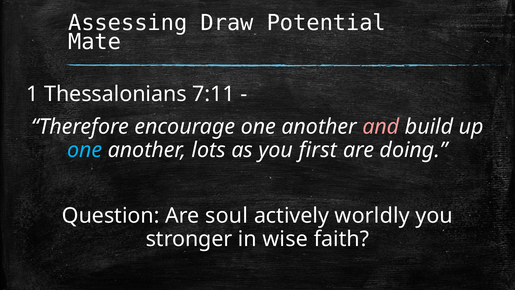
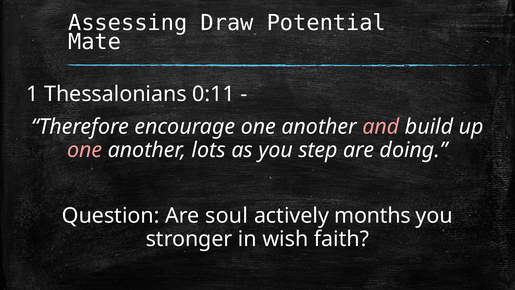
7:11: 7:11 -> 0:11
one at (85, 150) colour: light blue -> pink
first: first -> step
worldly: worldly -> months
wise: wise -> wish
